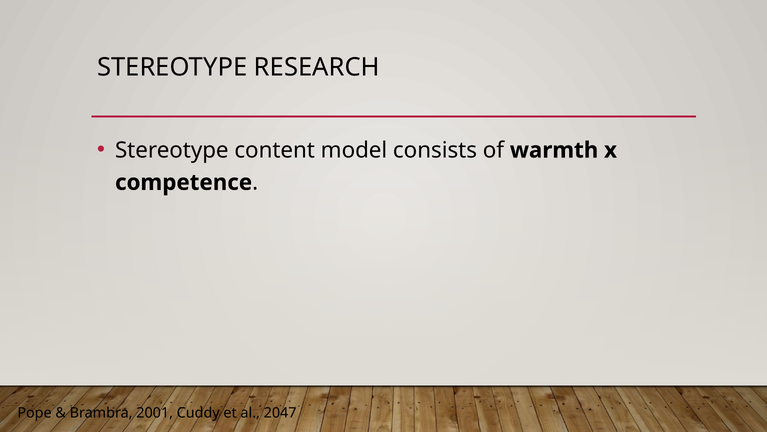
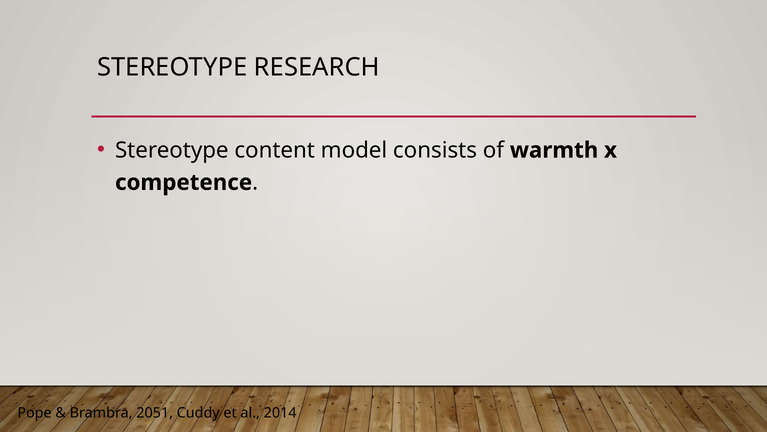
2001: 2001 -> 2051
2047: 2047 -> 2014
